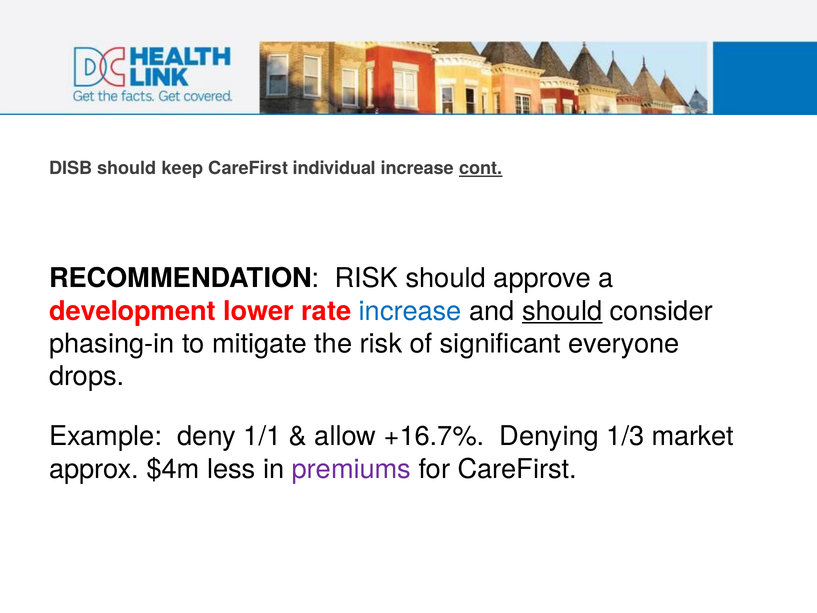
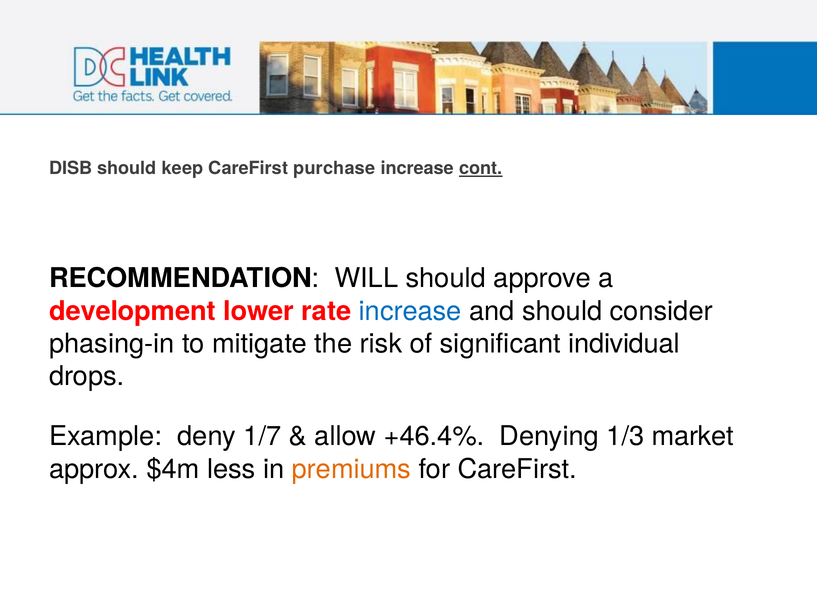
individual: individual -> purchase
RECOMMENDATION RISK: RISK -> WILL
should at (562, 311) underline: present -> none
everyone: everyone -> individual
1/1: 1/1 -> 1/7
+16.7%: +16.7% -> +46.4%
premiums colour: purple -> orange
